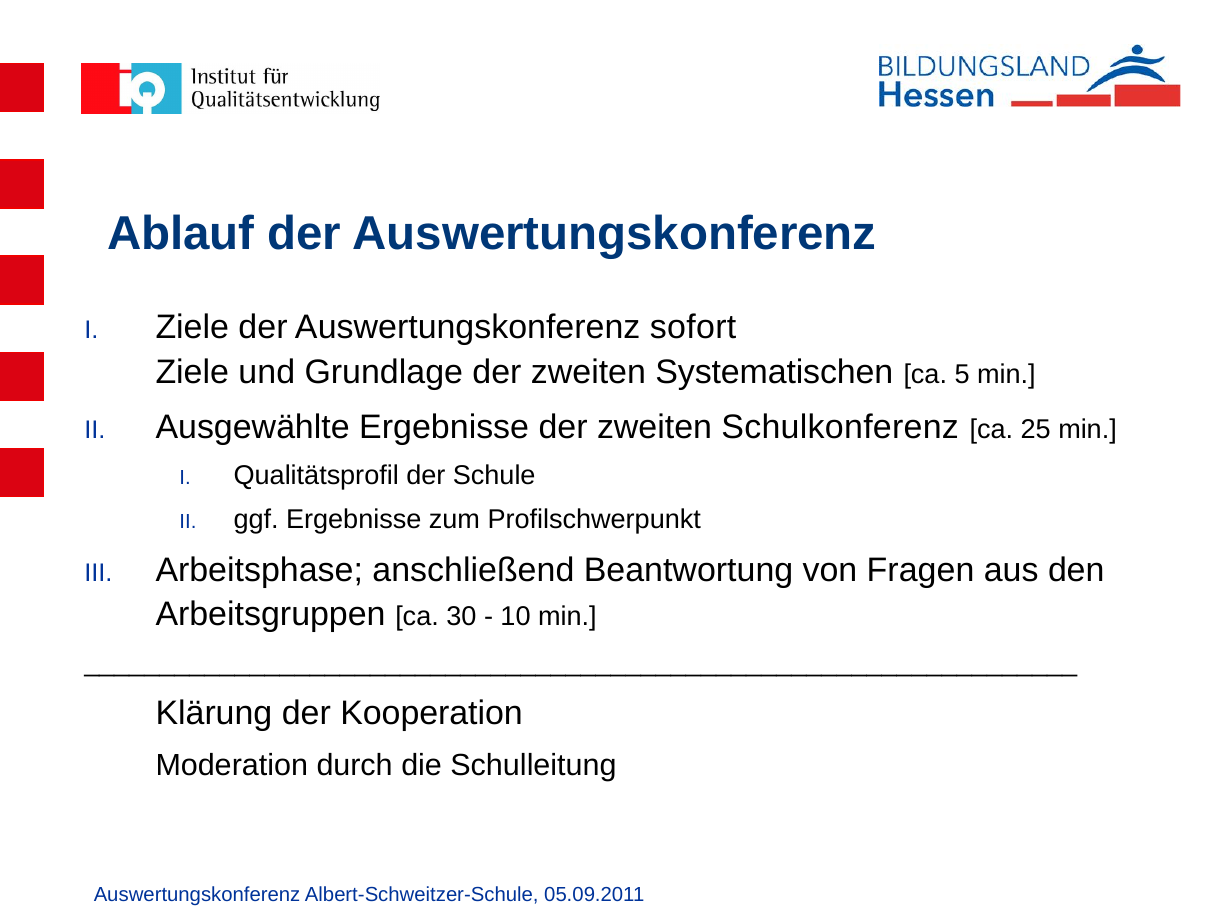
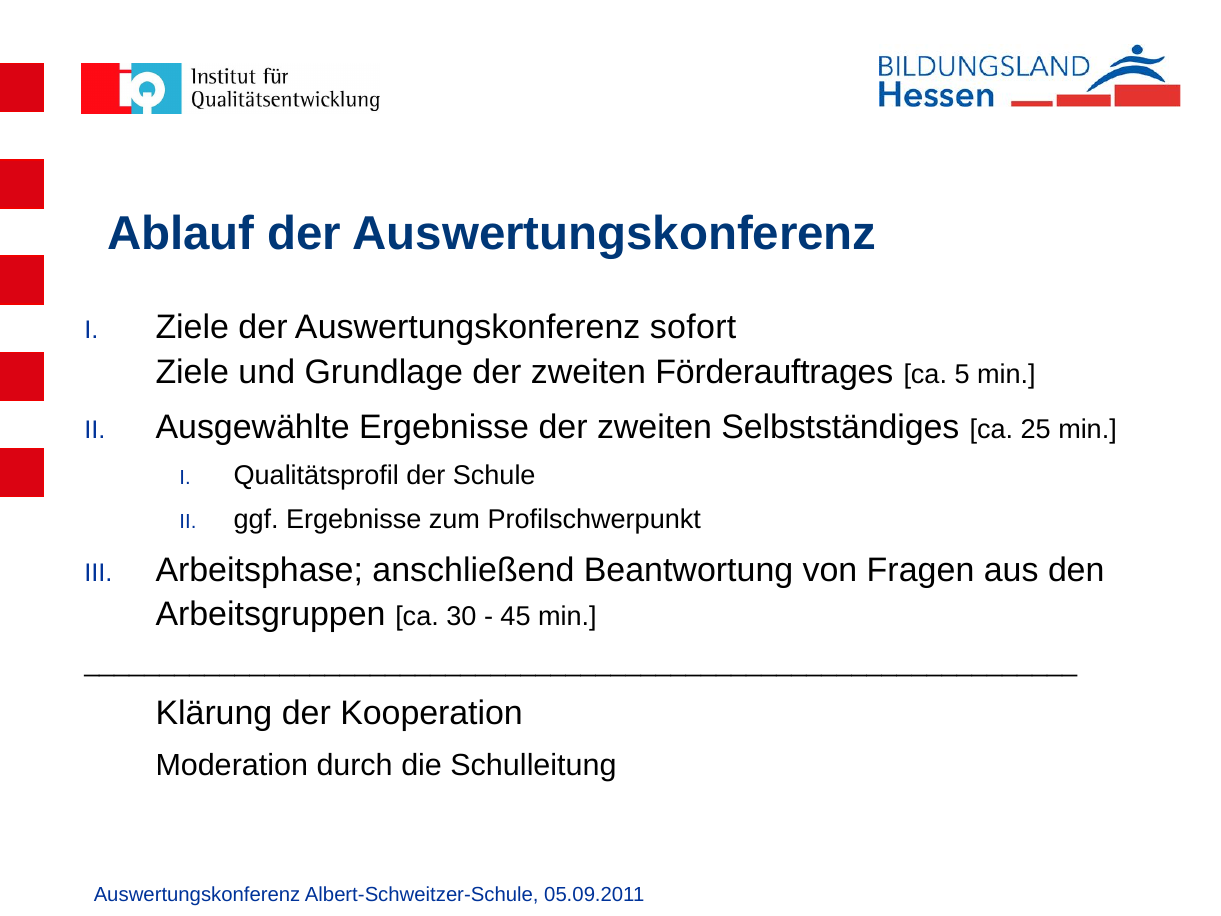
Systematischen: Systematischen -> Förderauftrages
Schulkonferenz: Schulkonferenz -> Selbstständiges
10: 10 -> 45
